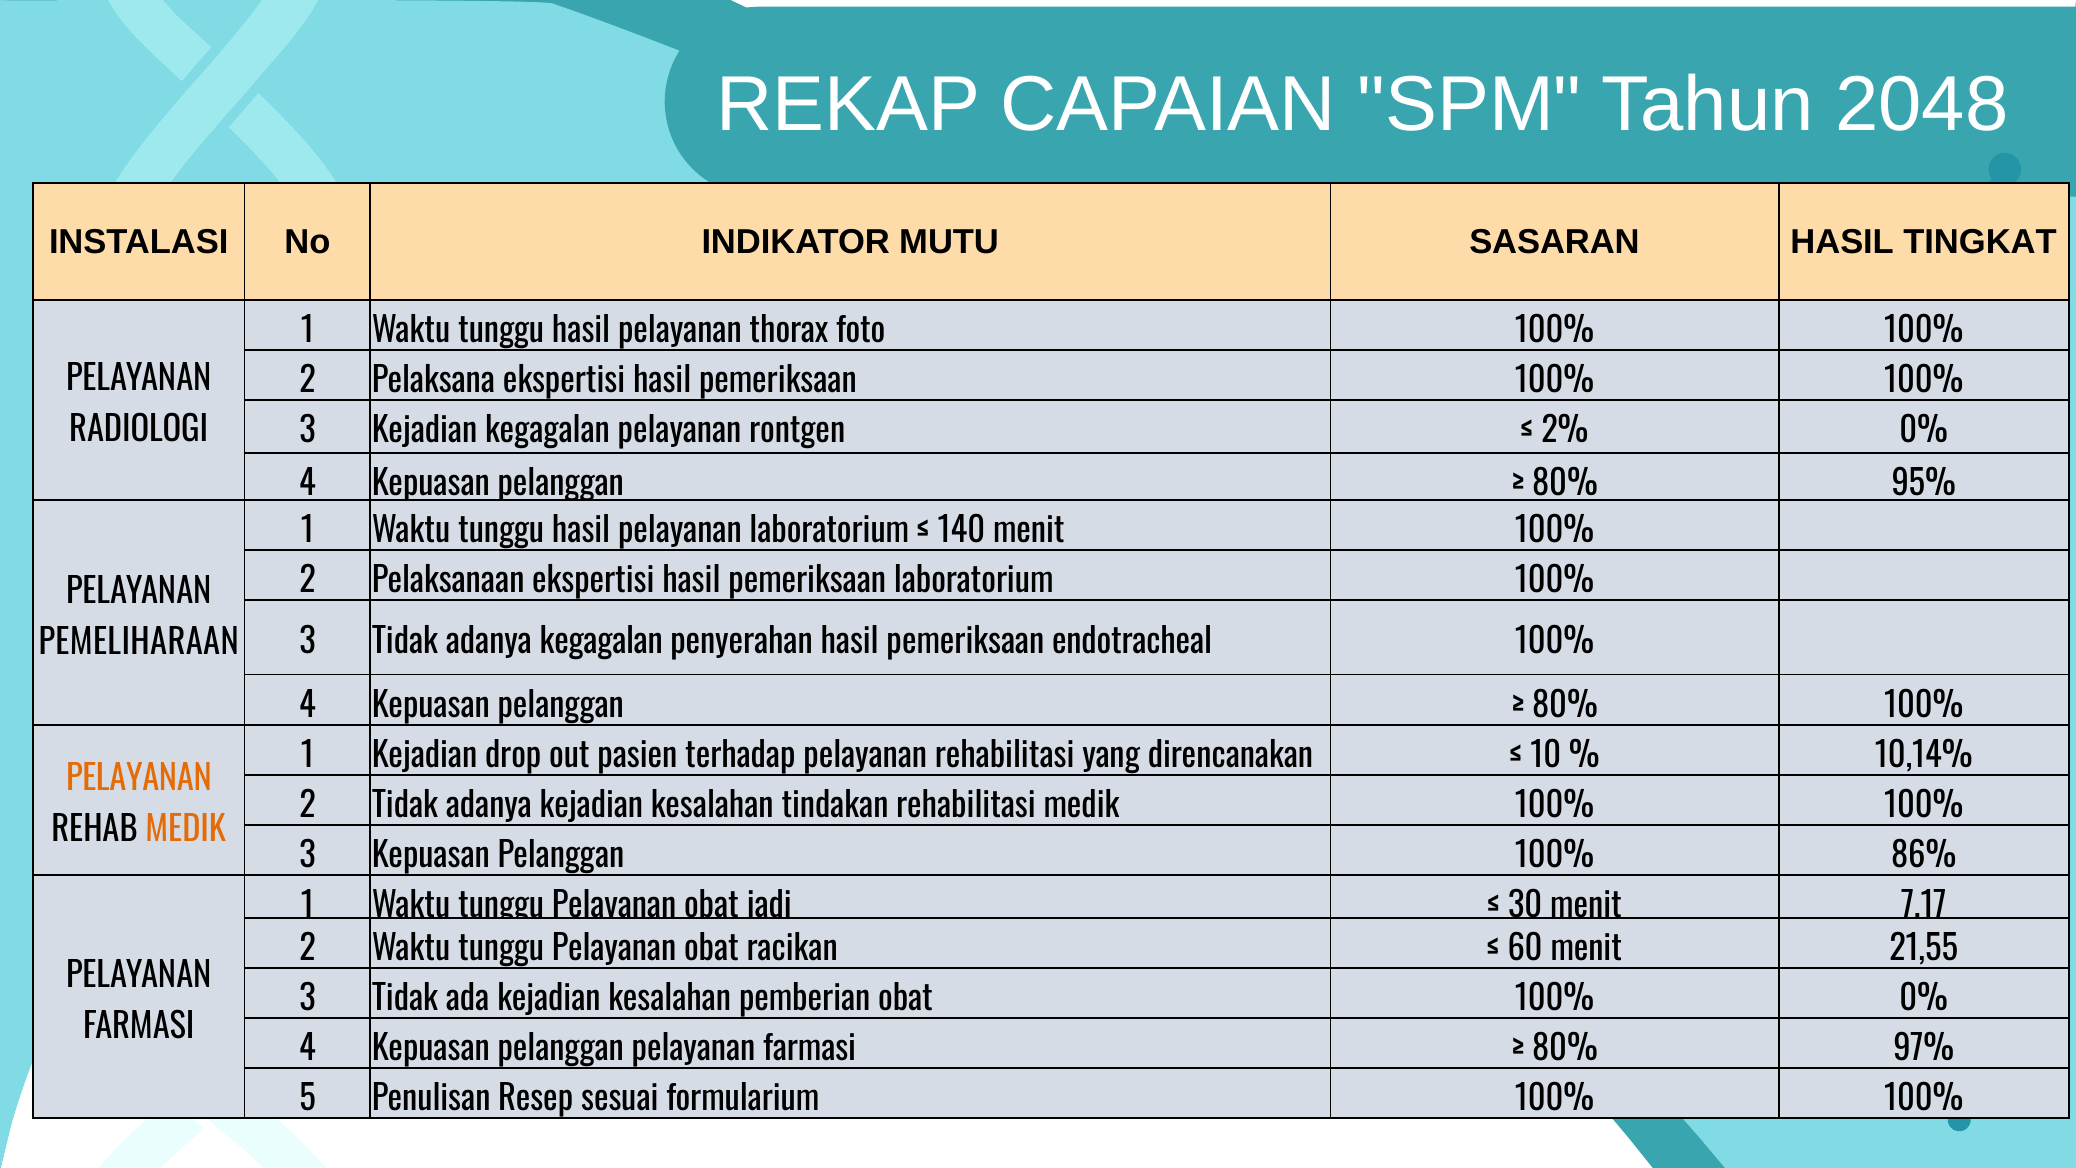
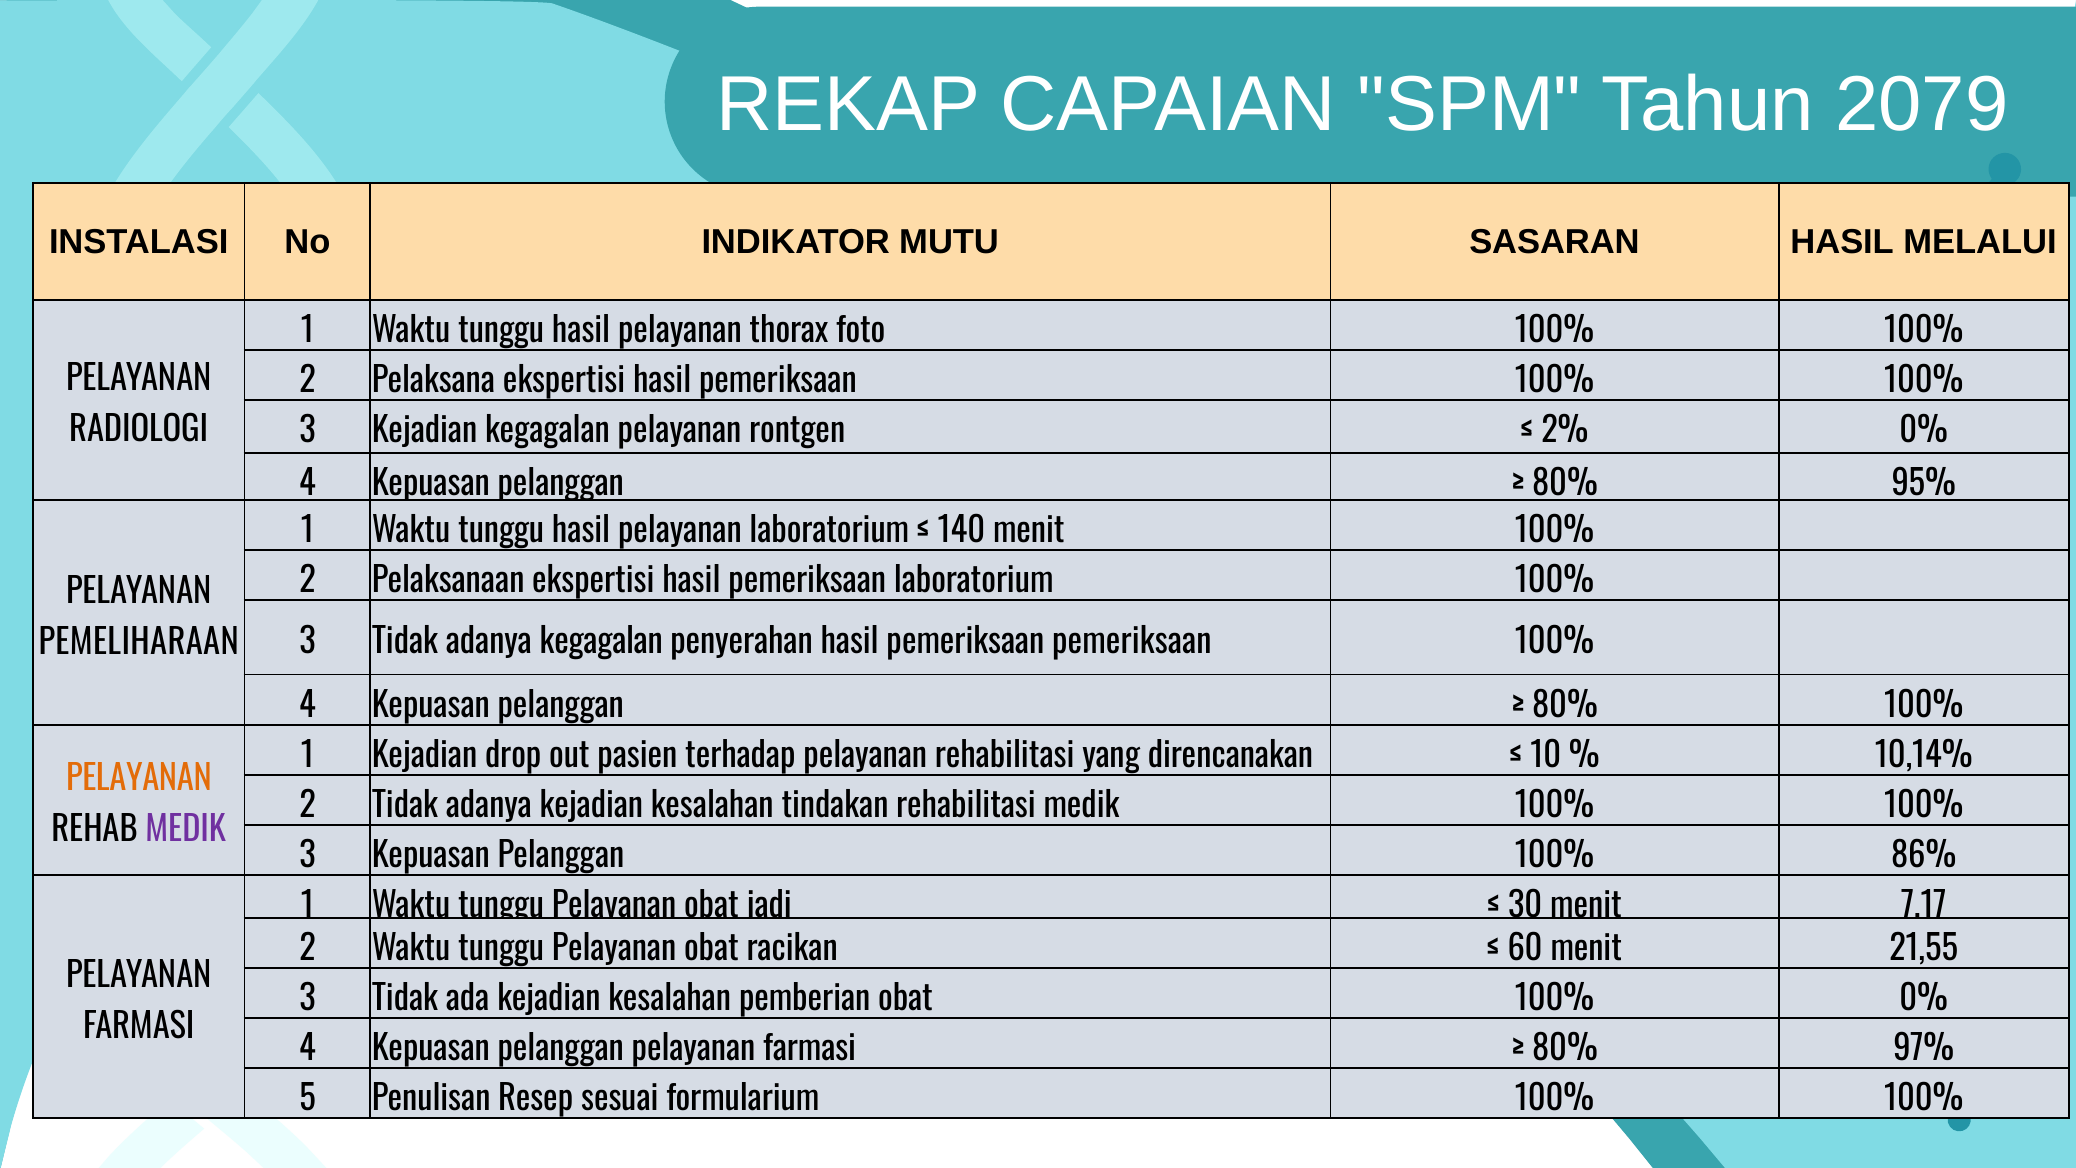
2048: 2048 -> 2079
TINGKAT: TINGKAT -> MELALUI
pemeriksaan endotracheal: endotracheal -> pemeriksaan
MEDIK at (186, 830) colour: orange -> purple
